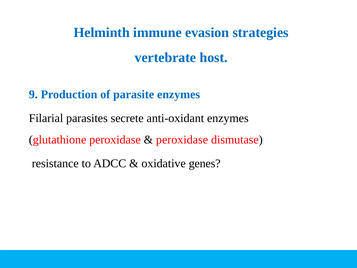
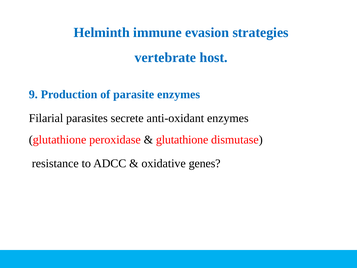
peroxidase at (182, 139): peroxidase -> glutathione
